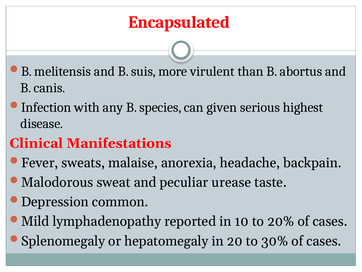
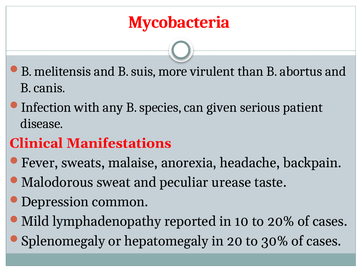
Encapsulated: Encapsulated -> Mycobacteria
highest: highest -> patient
